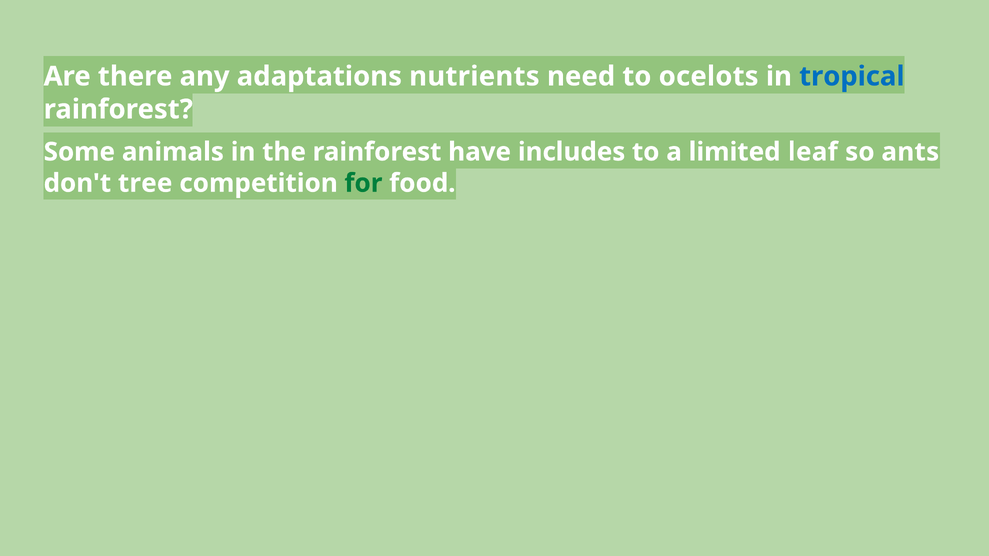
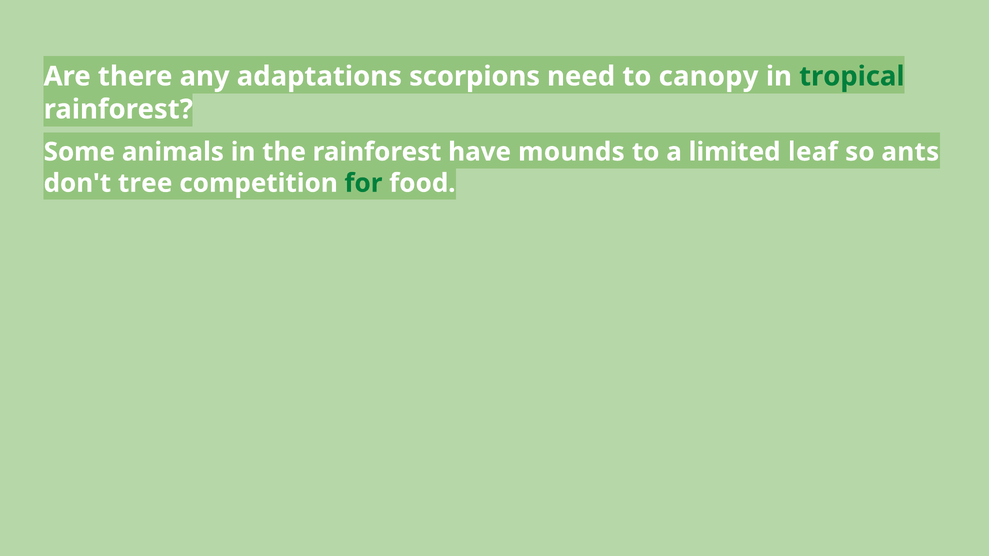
nutrients: nutrients -> scorpions
ocelots: ocelots -> canopy
tropical colour: blue -> green
includes: includes -> mounds
